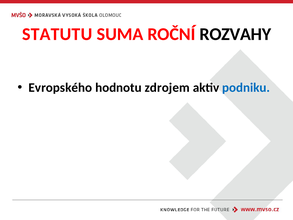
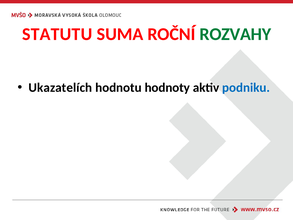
ROZVAHY colour: black -> green
Evropského: Evropského -> Ukazatelích
zdrojem: zdrojem -> hodnoty
